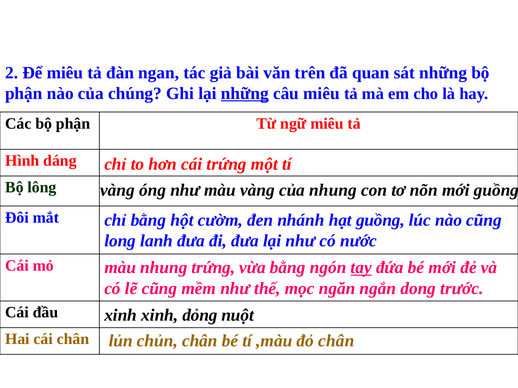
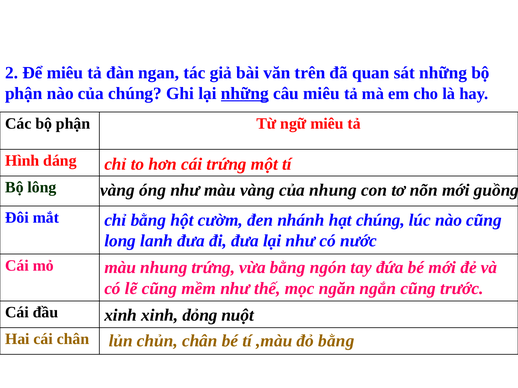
hạt guồng: guồng -> chúng
tay underline: present -> none
ngắn dong: dong -> cũng
đỏ chân: chân -> bằng
